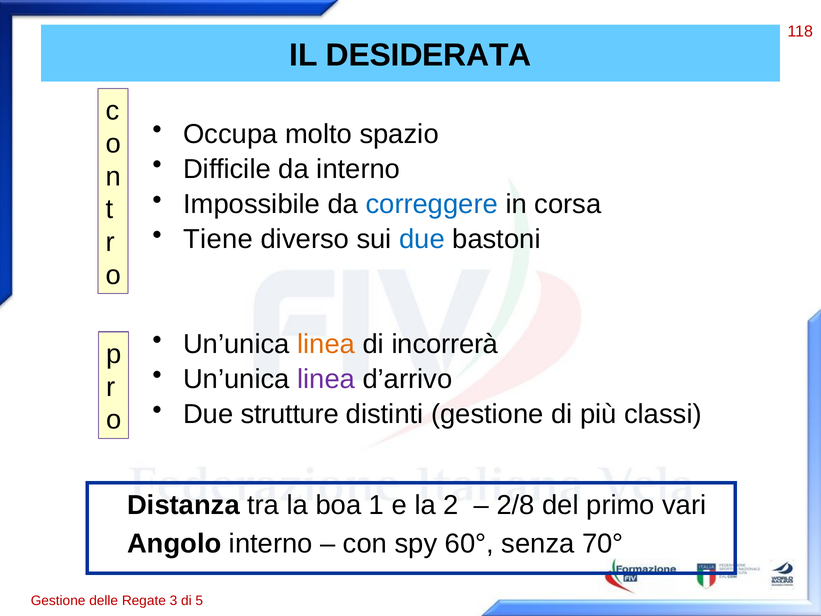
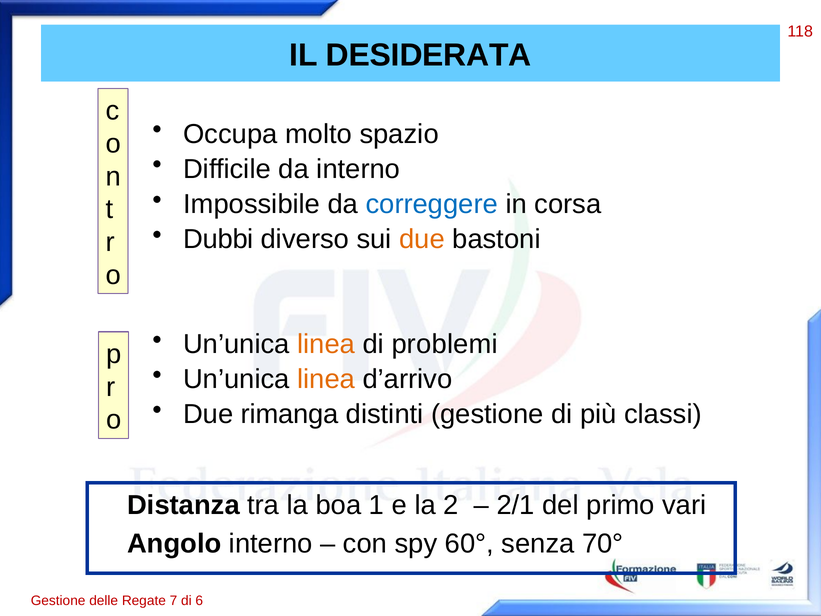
Tiene: Tiene -> Dubbi
due at (422, 239) colour: blue -> orange
incorrerà: incorrerà -> problemi
linea at (326, 379) colour: purple -> orange
strutture: strutture -> rimanga
2/8: 2/8 -> 2/1
3: 3 -> 7
5: 5 -> 6
